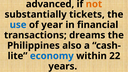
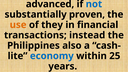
not colour: orange -> blue
tickets: tickets -> proven
use colour: blue -> orange
year: year -> they
dreams: dreams -> instead
22: 22 -> 25
